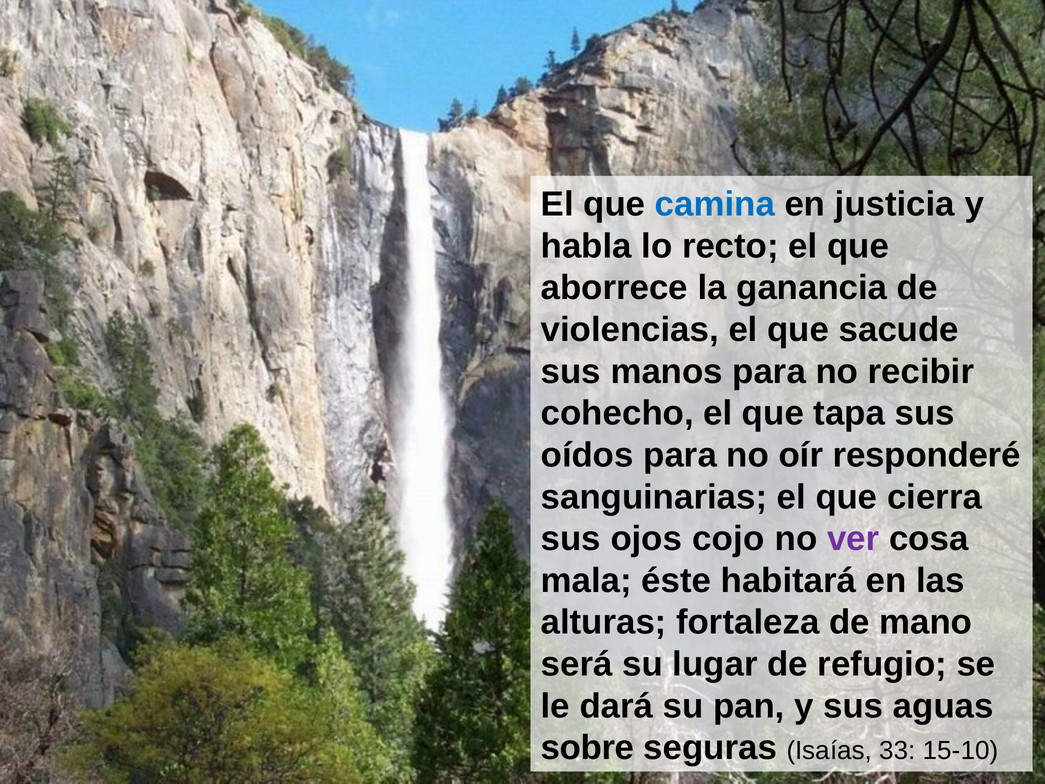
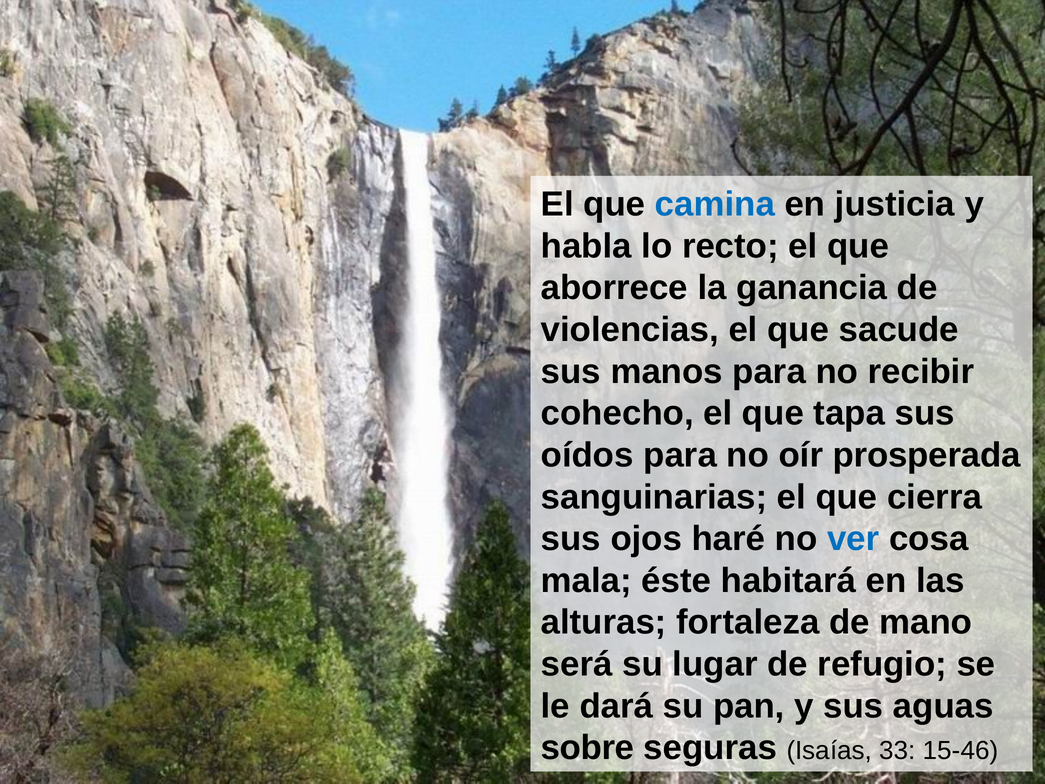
responderé: responderé -> prosperada
cojo: cojo -> haré
ver colour: purple -> blue
15-10: 15-10 -> 15-46
